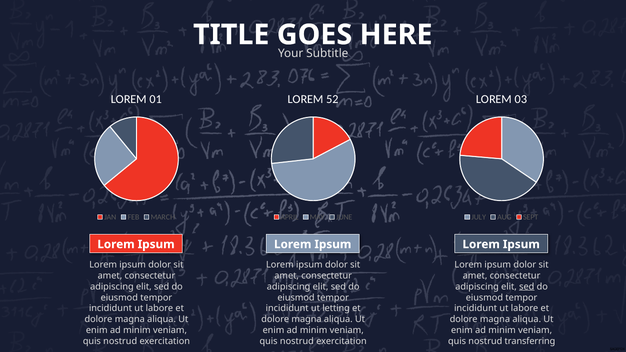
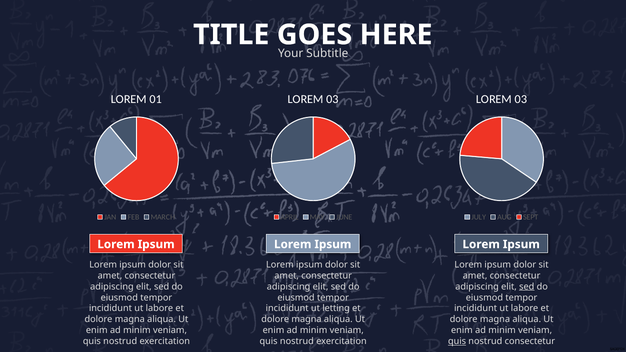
52 at (332, 99): 52 -> 03
quis at (457, 341) underline: none -> present
nostrud transferring: transferring -> consectetur
